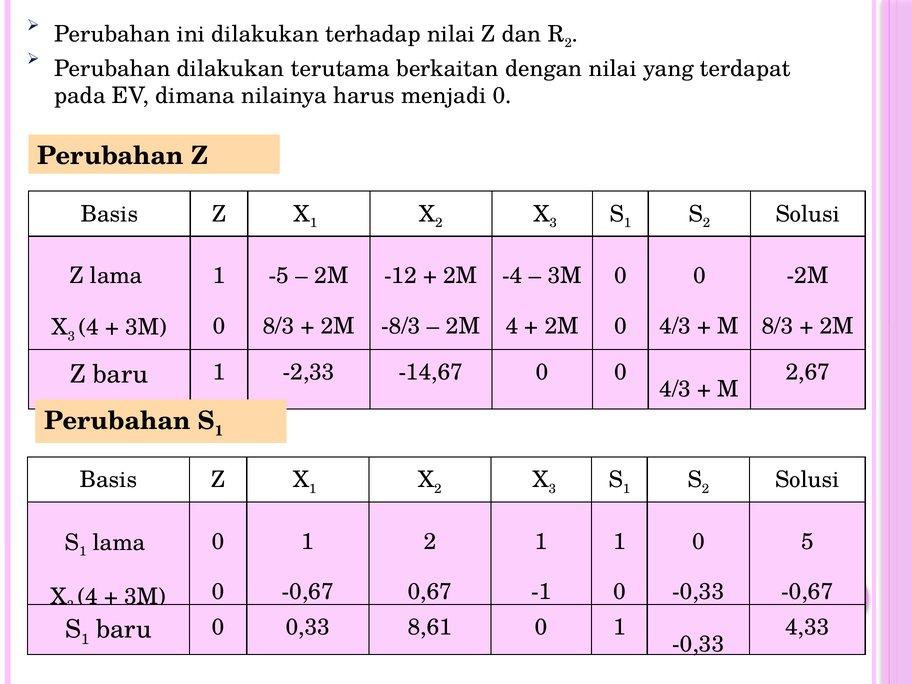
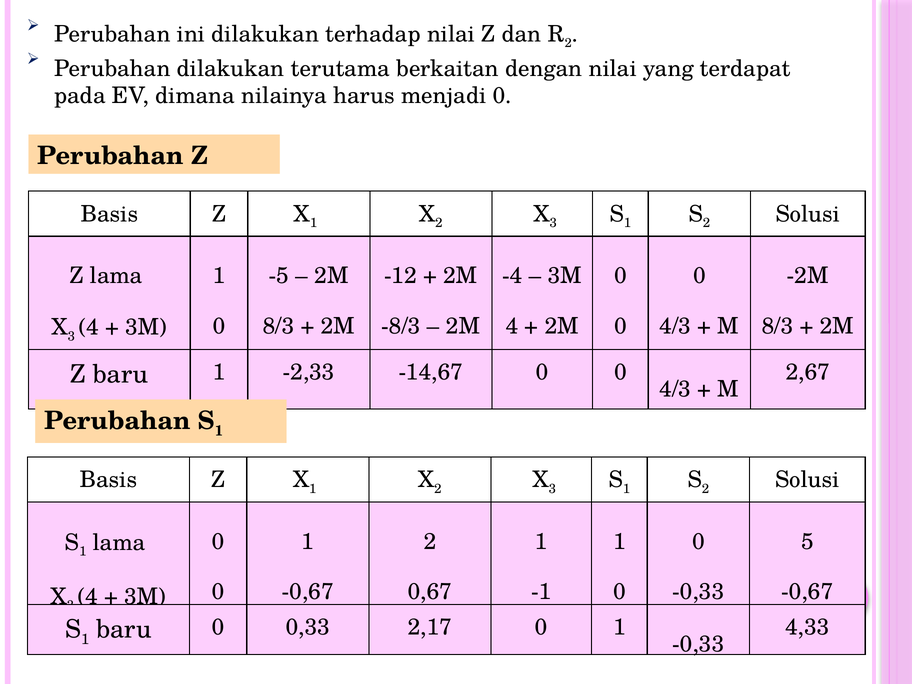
8,61: 8,61 -> 2,17
